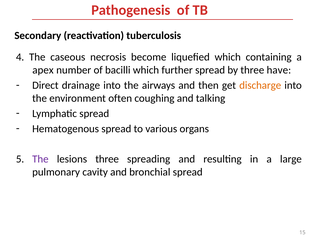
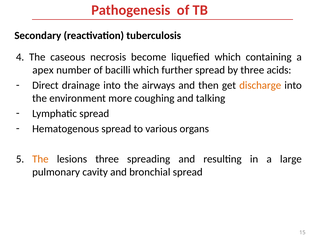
have: have -> acids
often: often -> more
The at (40, 159) colour: purple -> orange
